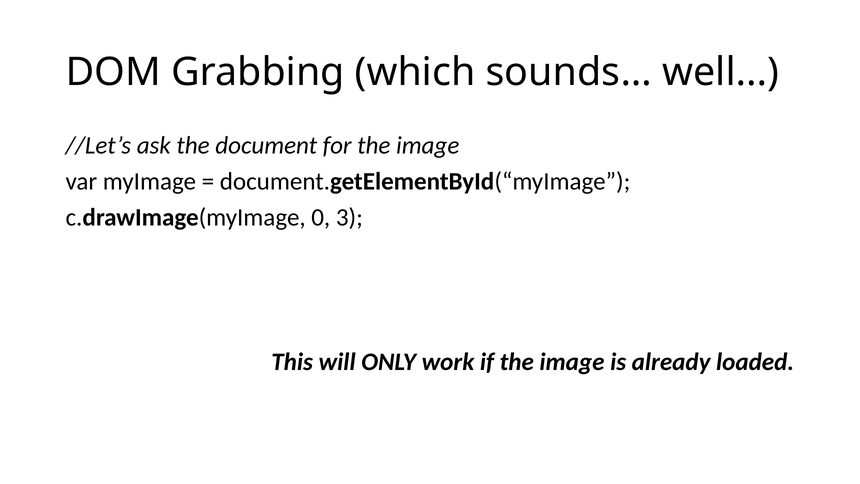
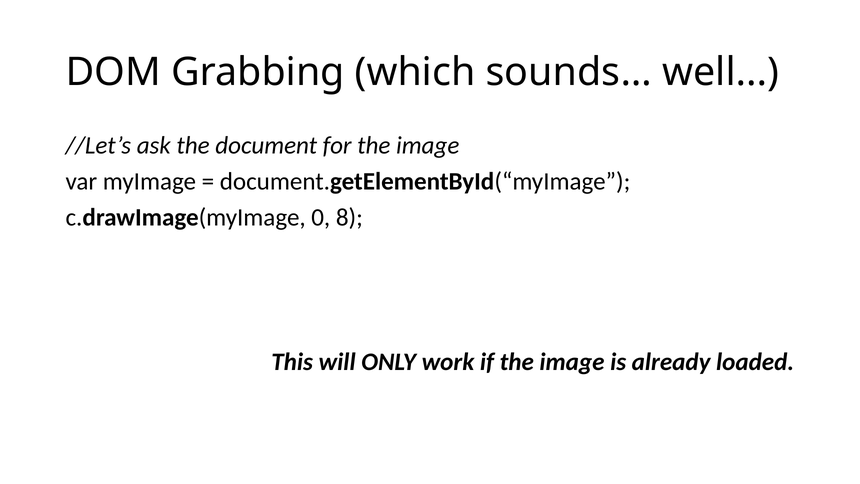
3: 3 -> 8
